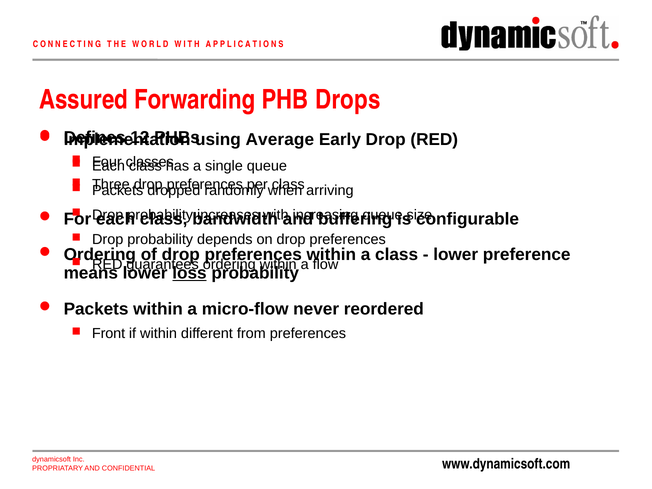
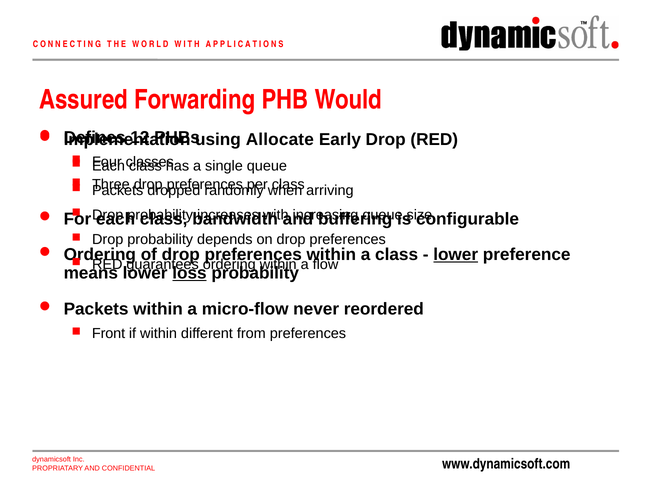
Drops: Drops -> Would
Average: Average -> Allocate
lower at (456, 255) underline: none -> present
